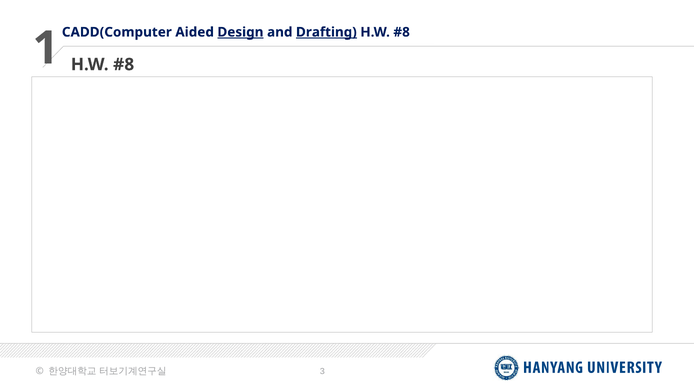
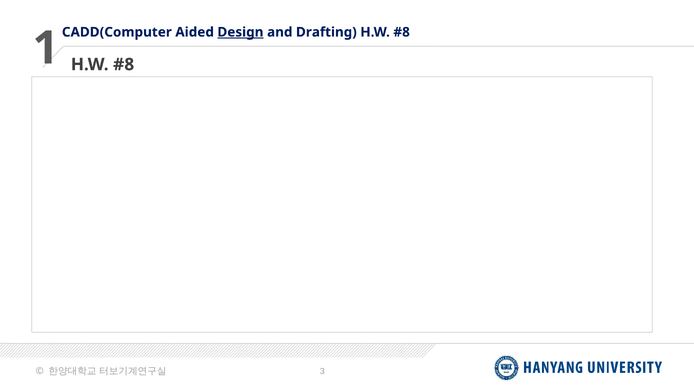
Drafting underline: present -> none
